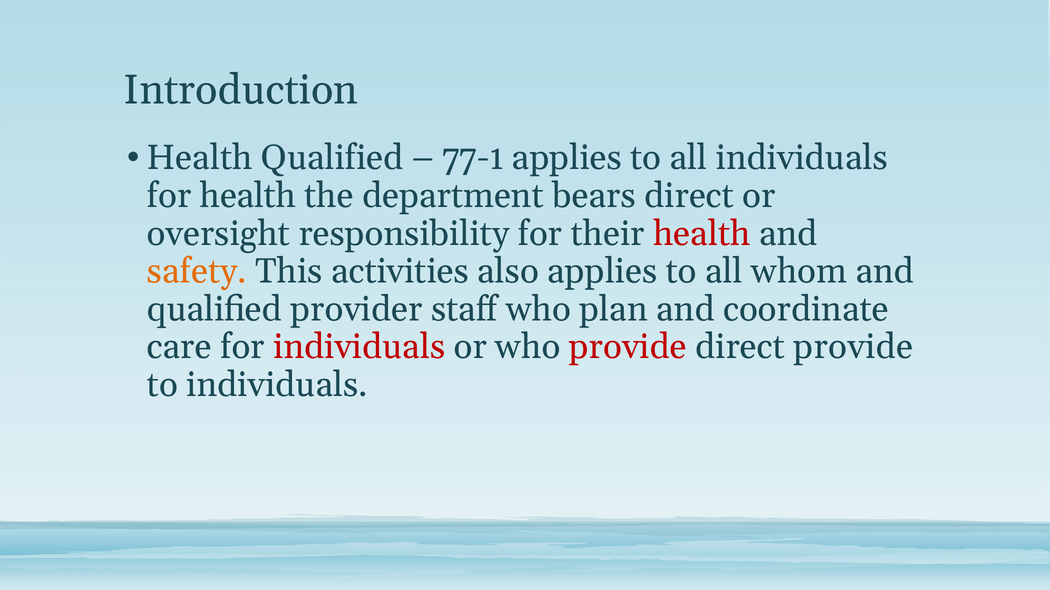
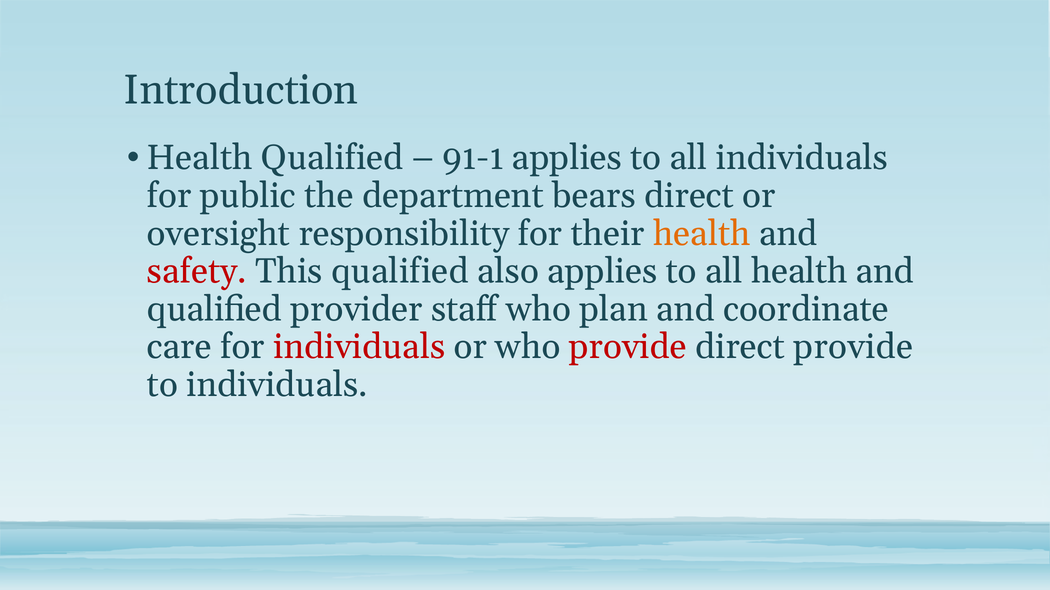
77-1: 77-1 -> 91-1
for health: health -> public
health at (702, 234) colour: red -> orange
safety colour: orange -> red
This activities: activities -> qualified
all whom: whom -> health
